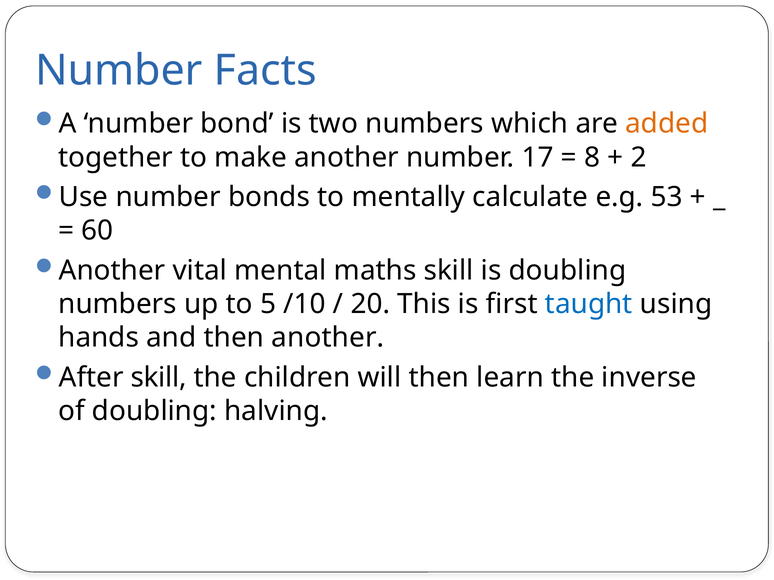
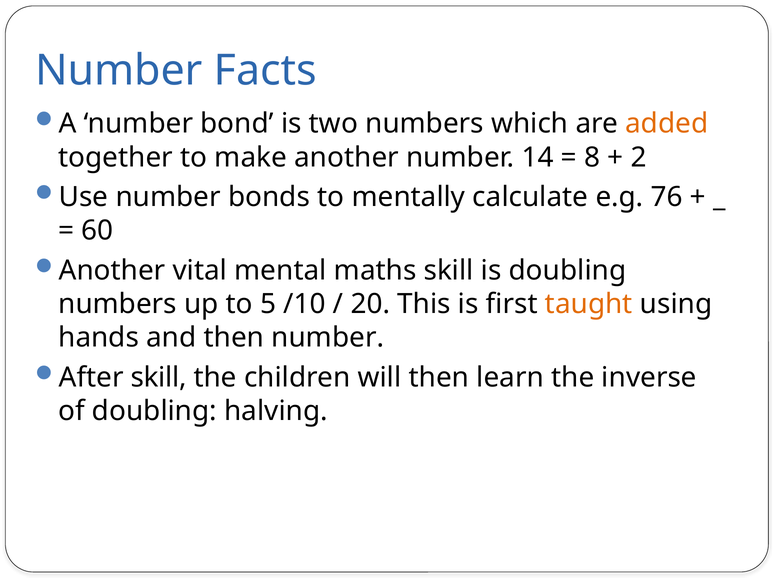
17: 17 -> 14
53: 53 -> 76
taught colour: blue -> orange
then another: another -> number
